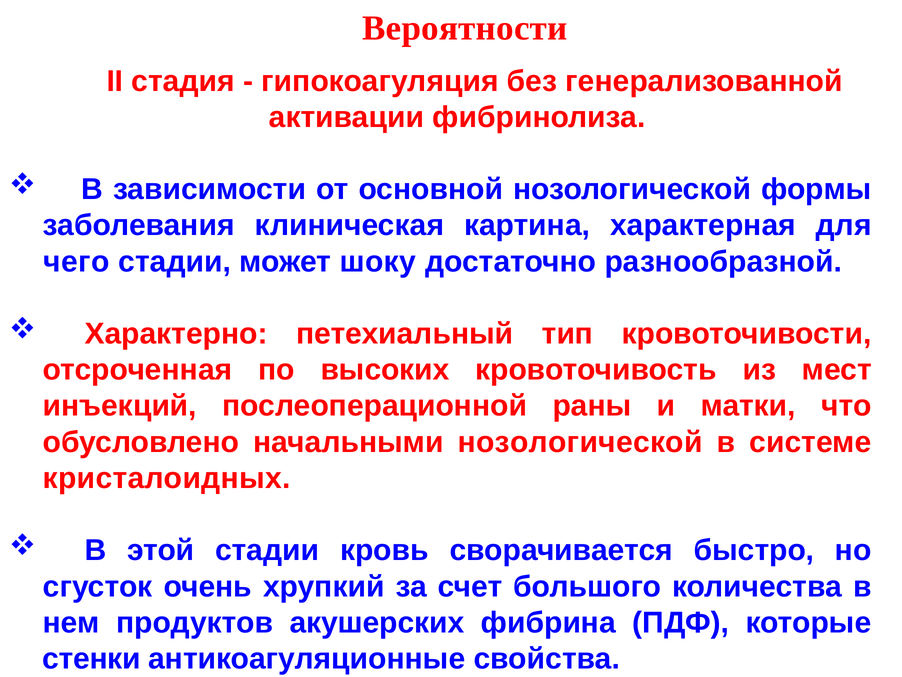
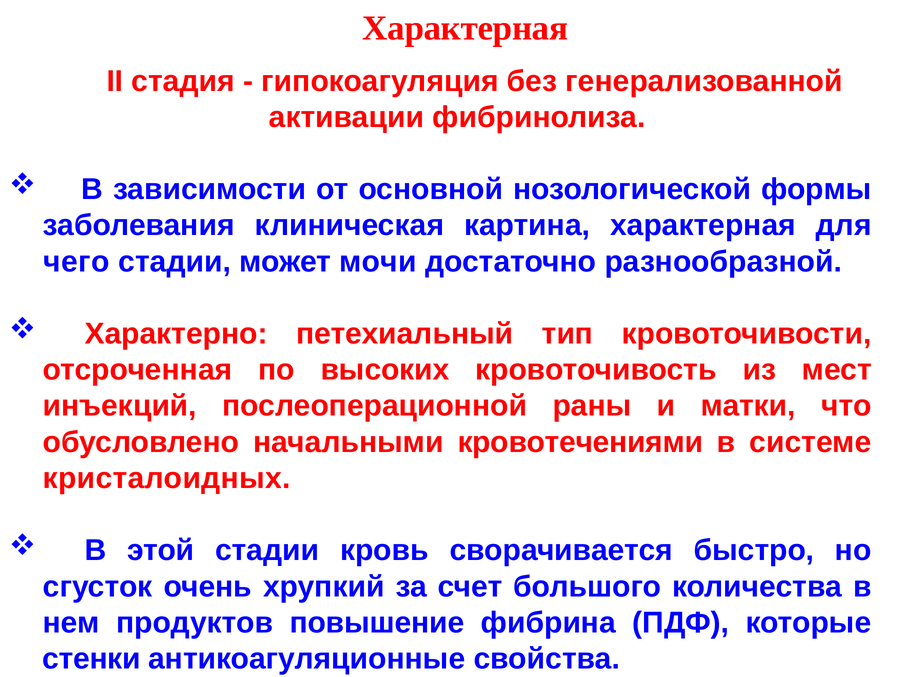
Вероятности at (465, 28): Вероятности -> Характерная
шоку: шоку -> мочи
начальными нозологической: нозологической -> кровотечениями
акушерских: акушерских -> повышение
